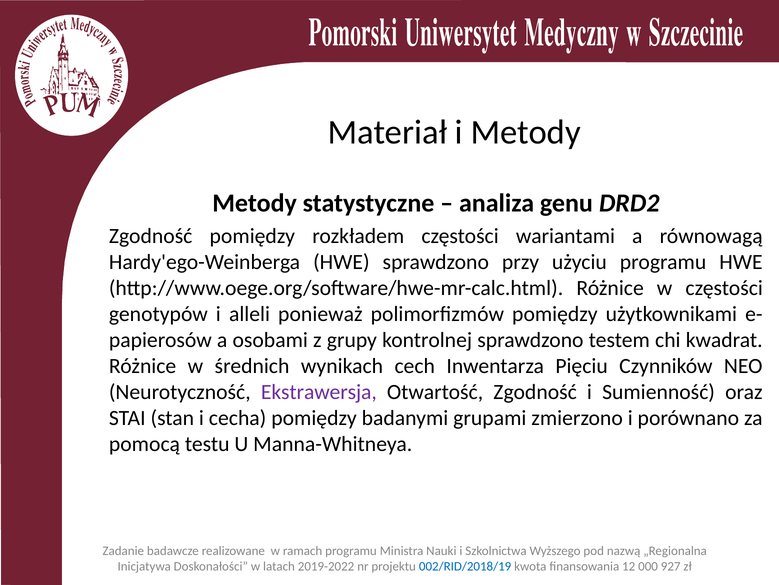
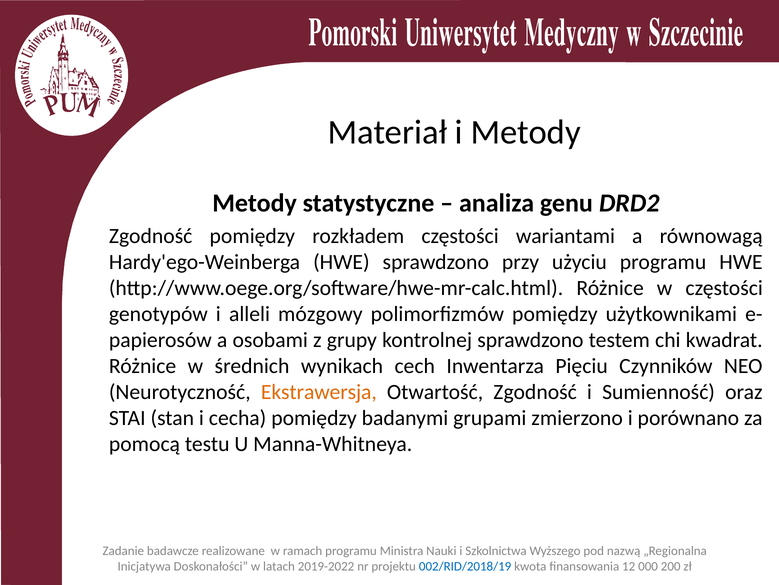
ponieważ: ponieważ -> mózgowy
Ekstrawersja colour: purple -> orange
927: 927 -> 200
